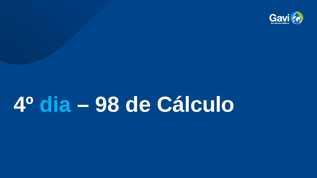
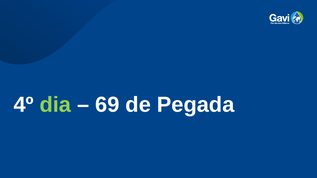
dia colour: light blue -> light green
98: 98 -> 69
Cálculo: Cálculo -> Pegada
